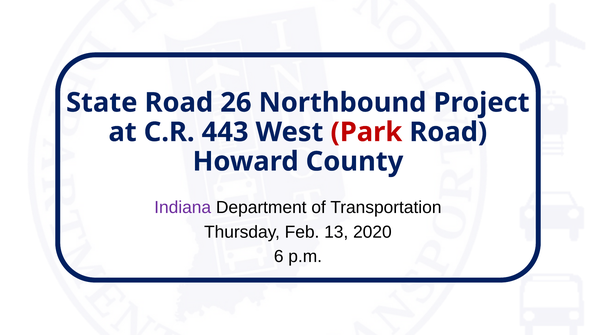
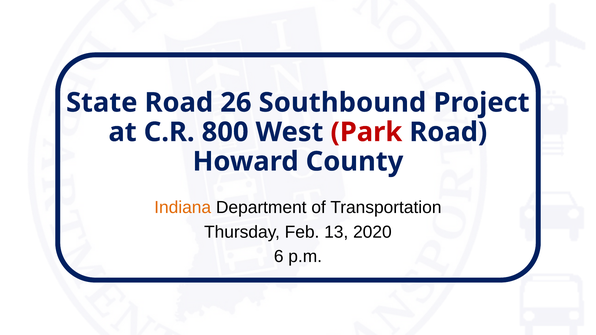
Northbound: Northbound -> Southbound
443: 443 -> 800
Indiana colour: purple -> orange
